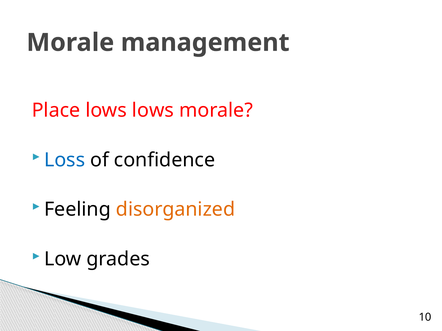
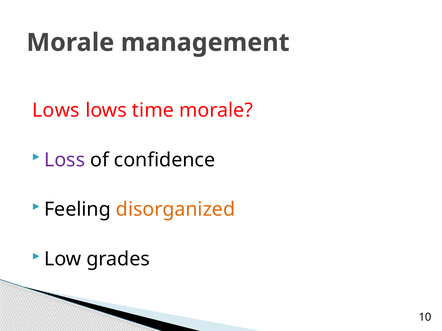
Place at (56, 111): Place -> Lows
lows lows: lows -> time
Loss colour: blue -> purple
